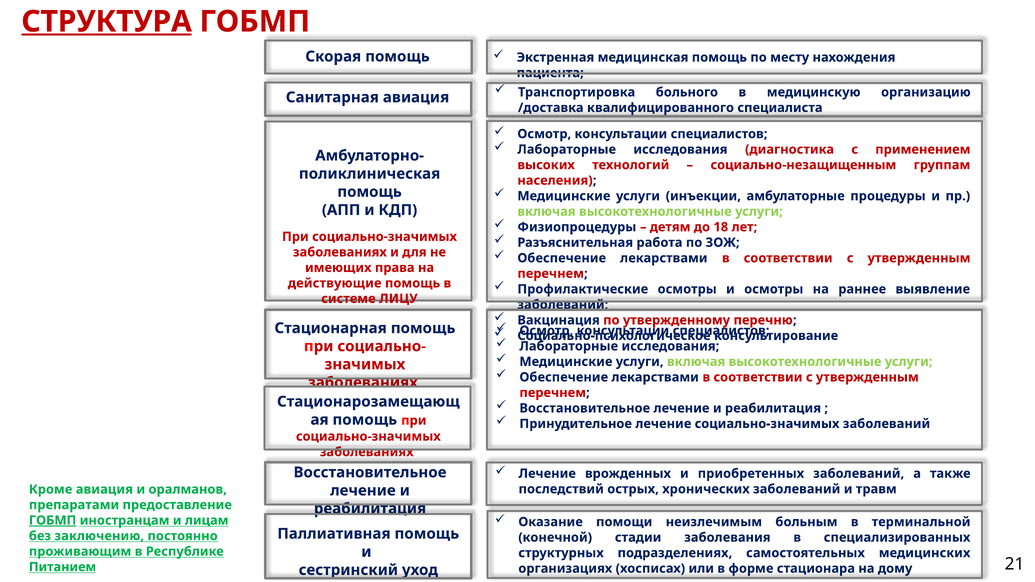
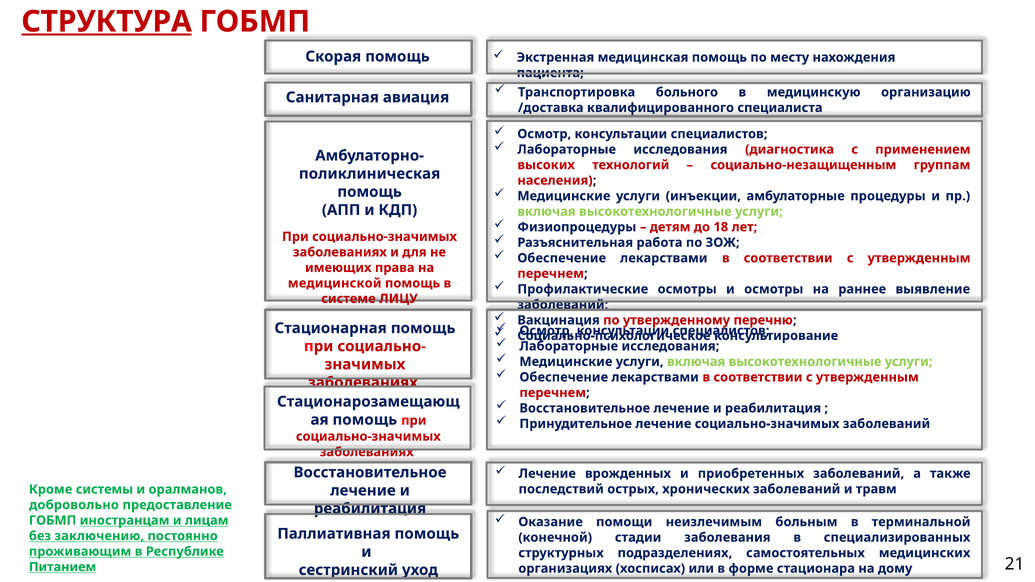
действующие: действующие -> медицинской
Кроме авиация: авиация -> системы
препаратами: препаратами -> добровольно
ГОБМП at (53, 521) underline: present -> none
